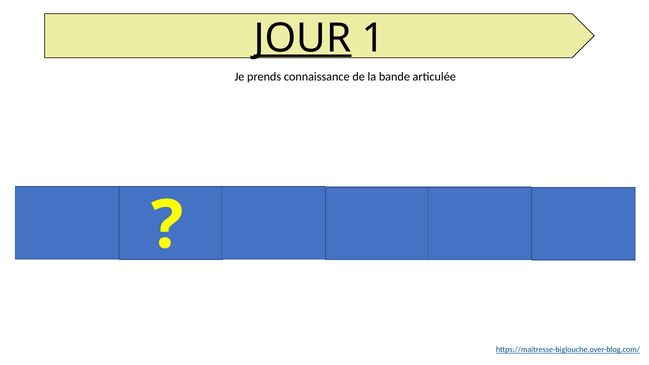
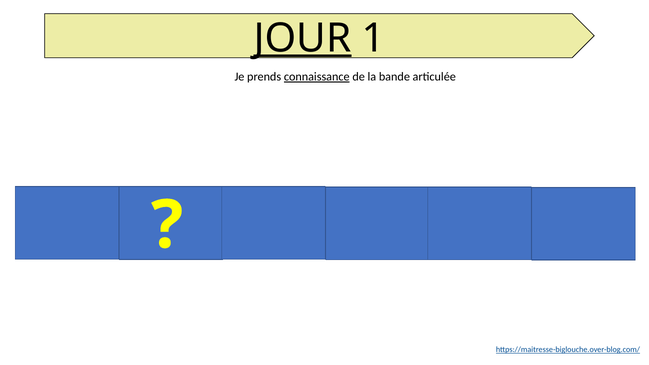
connaissance underline: none -> present
